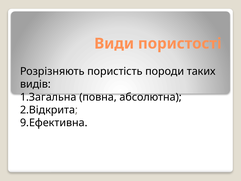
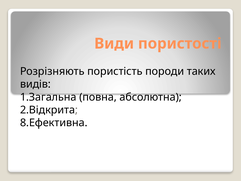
9.Ефективна: 9.Ефективна -> 8.Ефективна
